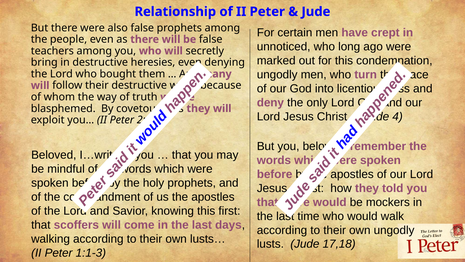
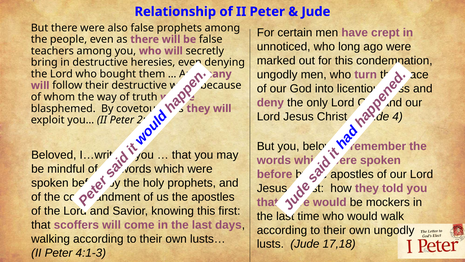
1:1-3: 1:1-3 -> 4:1-3
